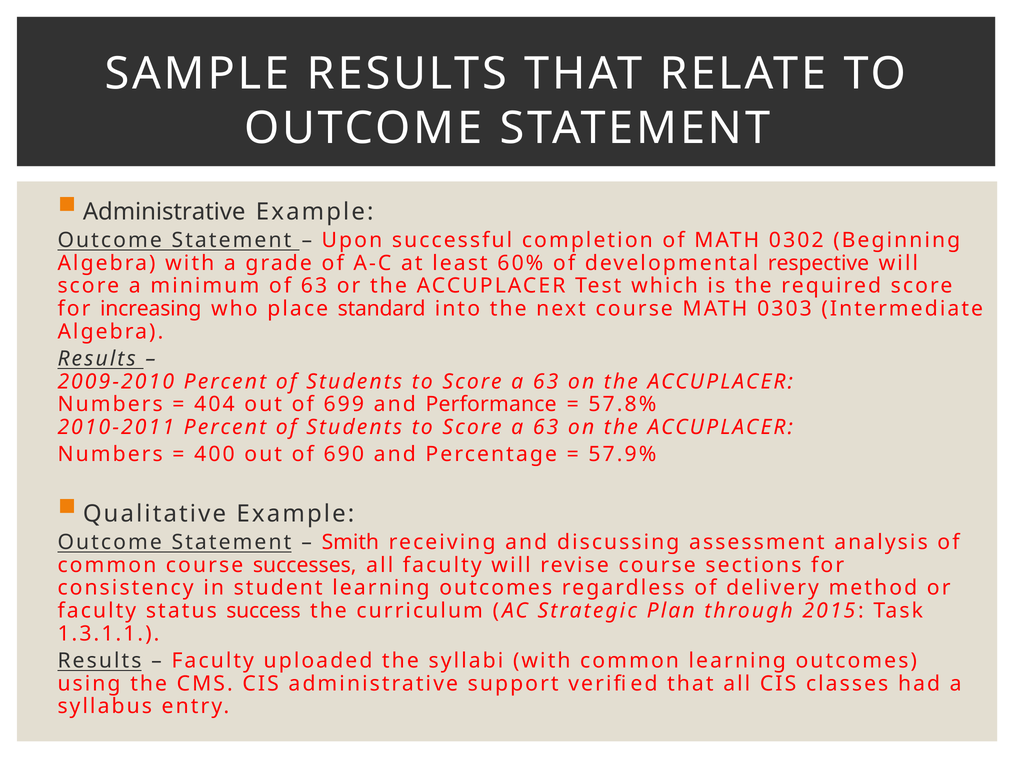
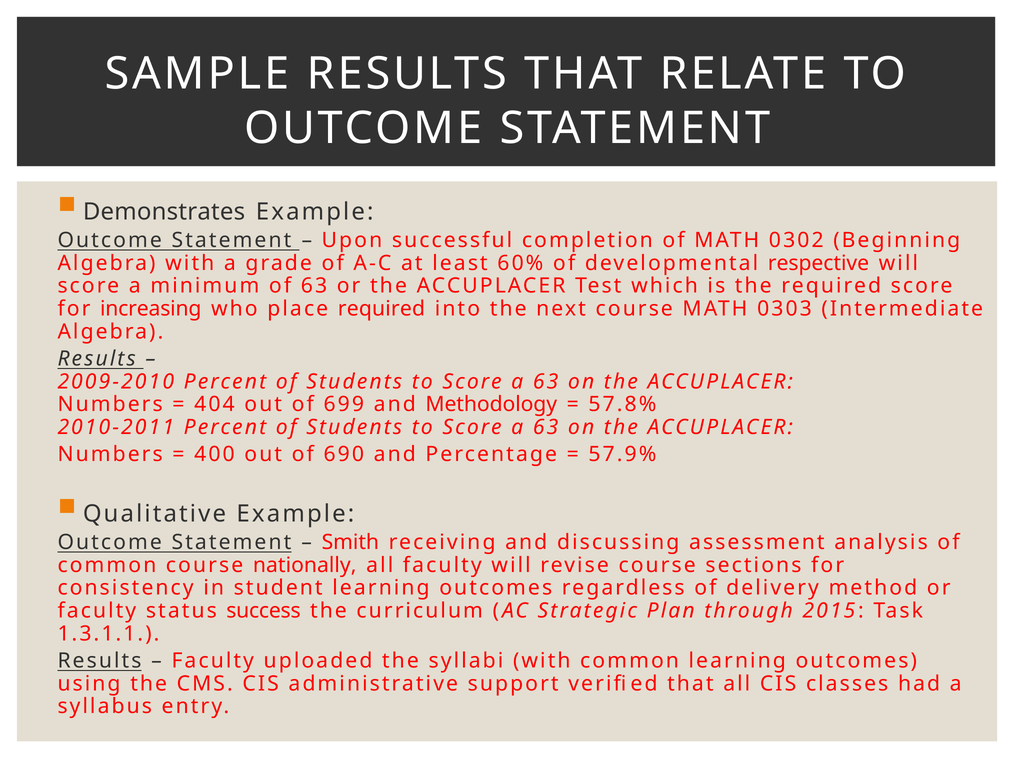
Administrative at (164, 212): Administrative -> Demonstrates
place standard: standard -> required
Performance: Performance -> Methodology
successes: successes -> nationally
